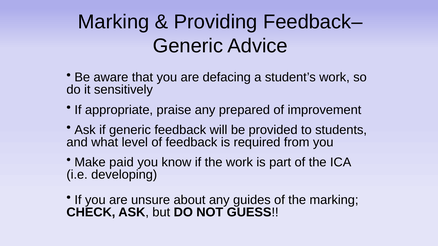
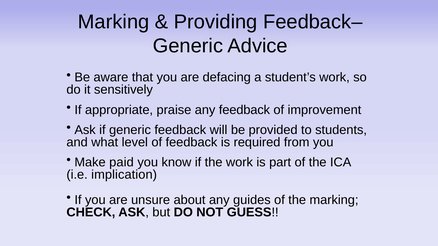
any prepared: prepared -> feedback
developing: developing -> implication
